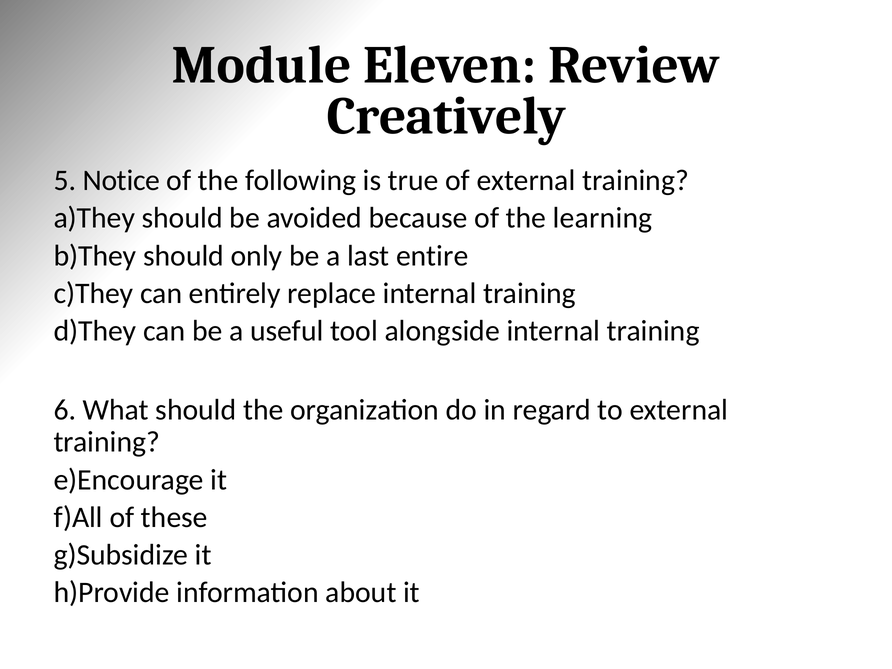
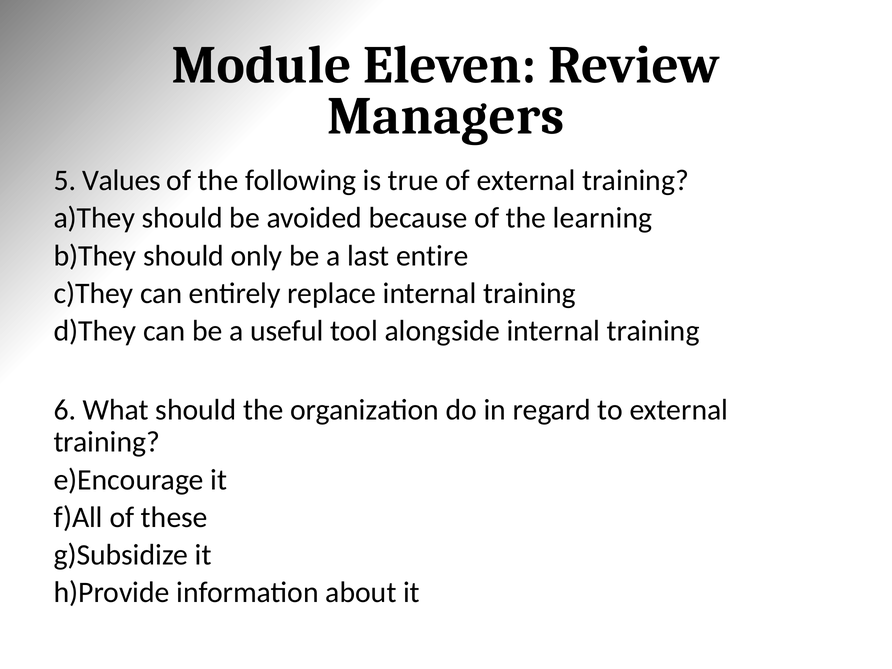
Creatively: Creatively -> Managers
Notice: Notice -> Values
